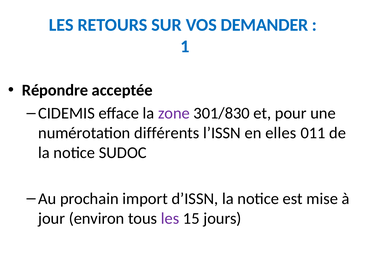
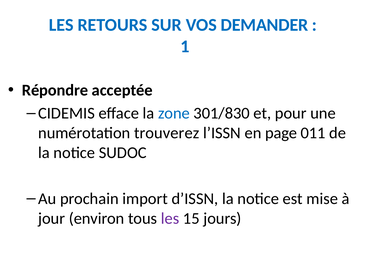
zone colour: purple -> blue
différents: différents -> trouverez
elles: elles -> page
